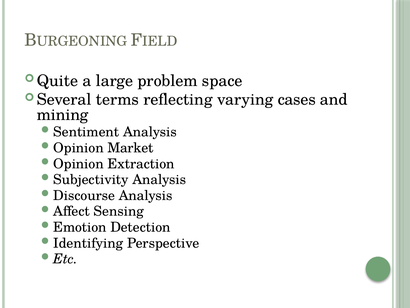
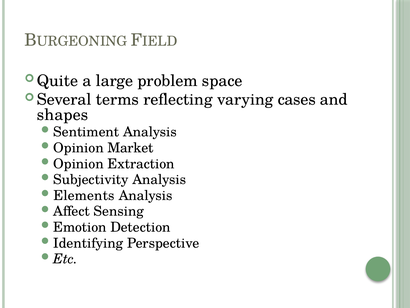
mining: mining -> shapes
Discourse: Discourse -> Elements
